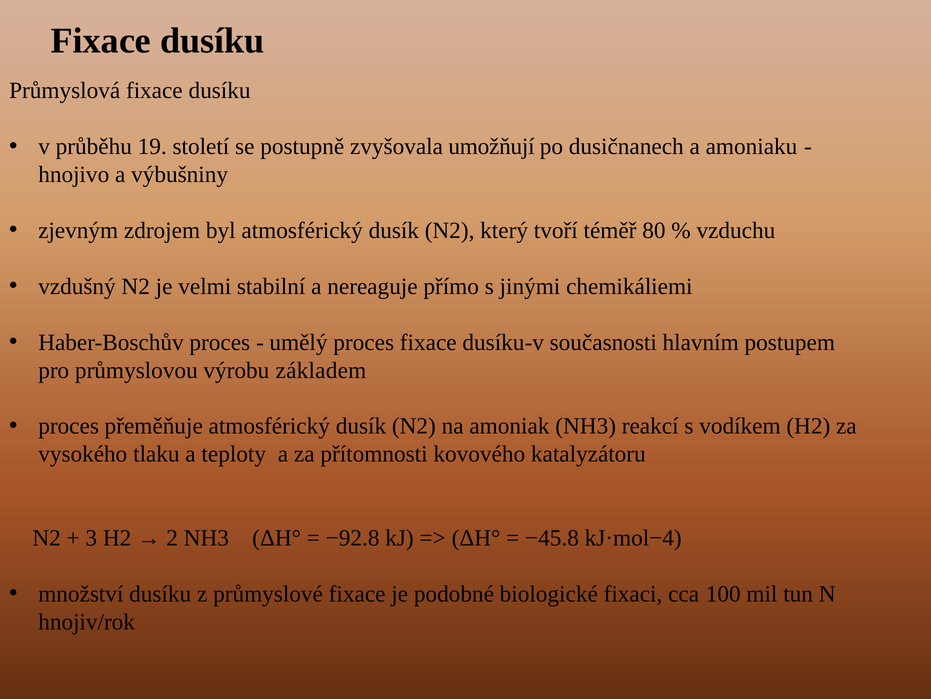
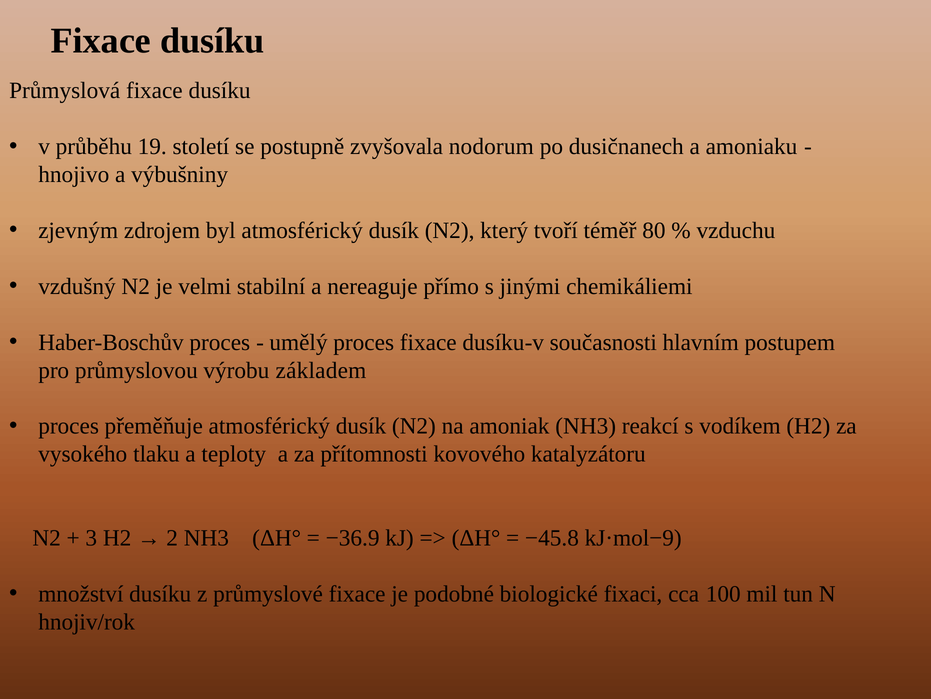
umožňují: umožňují -> nodorum
−92.8: −92.8 -> −36.9
kJ·mol−4: kJ·mol−4 -> kJ·mol−9
